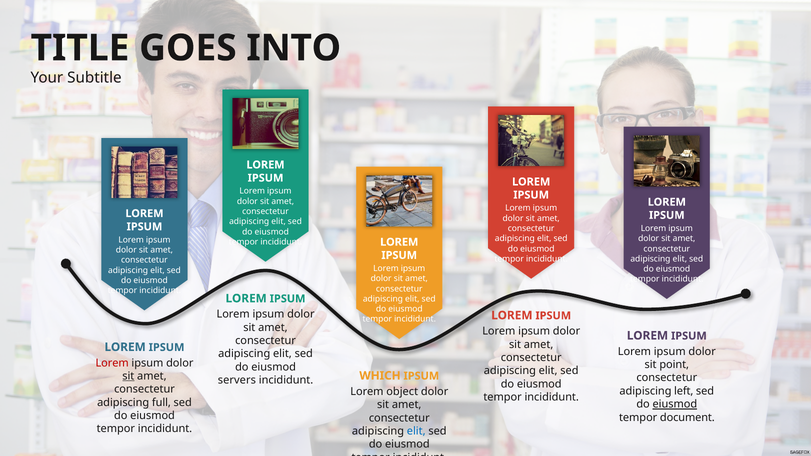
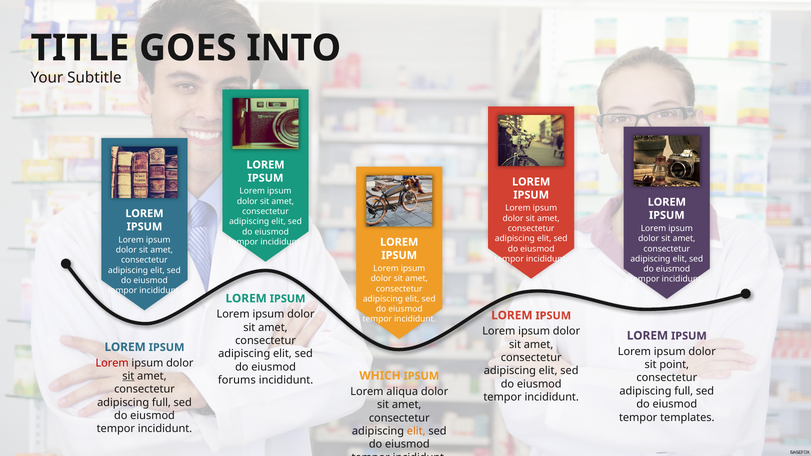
servers: servers -> forums
left at (684, 391): left -> full
object: object -> aliqua
eiusmod at (675, 404) underline: present -> none
document: document -> templates
elit at (416, 431) colour: blue -> orange
